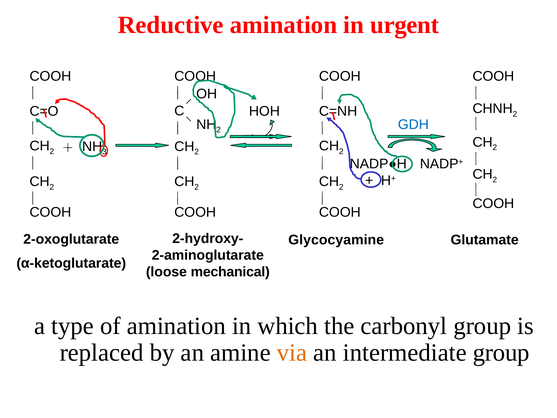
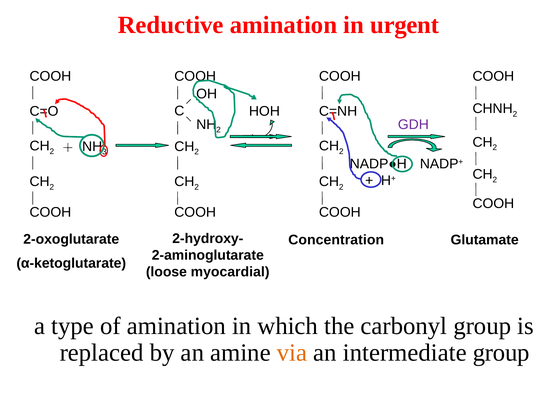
GDH colour: blue -> purple
Glycocyamine: Glycocyamine -> Concentration
mechanical: mechanical -> myocardial
